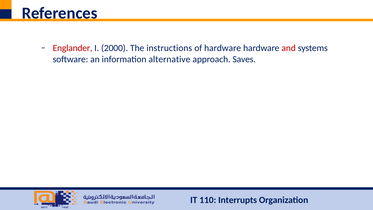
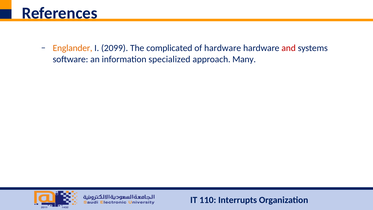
Englander colour: red -> orange
2000: 2000 -> 2099
instructions: instructions -> complicated
alternative: alternative -> specialized
Saves: Saves -> Many
